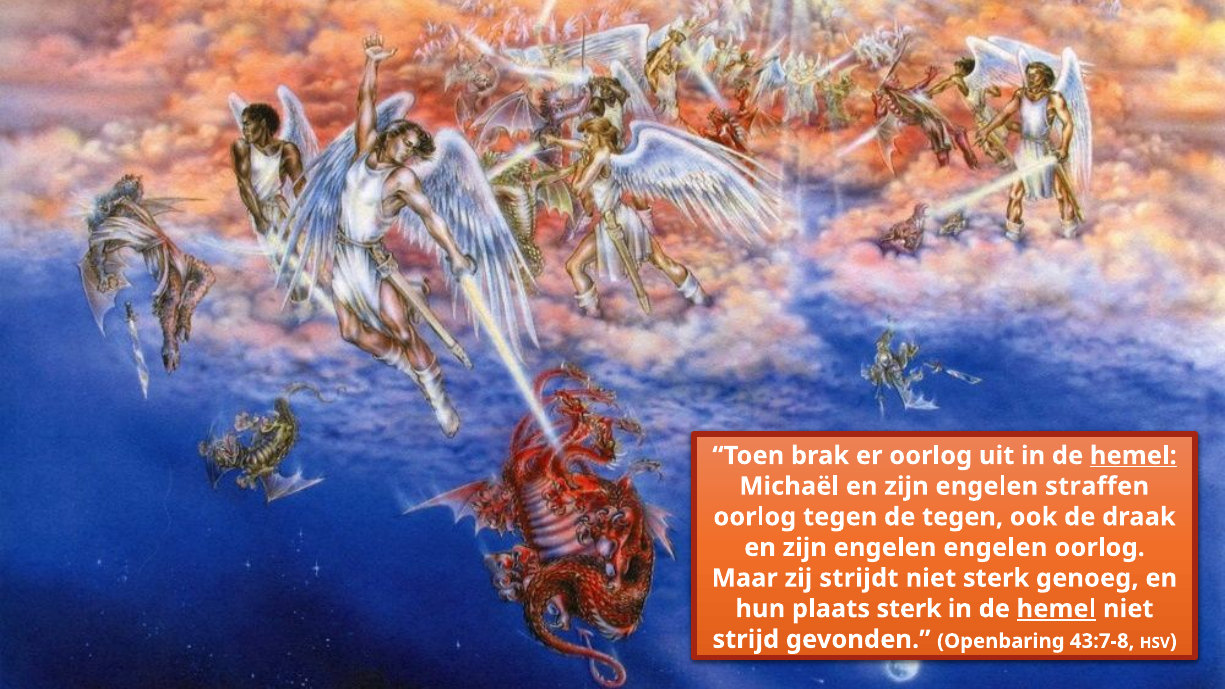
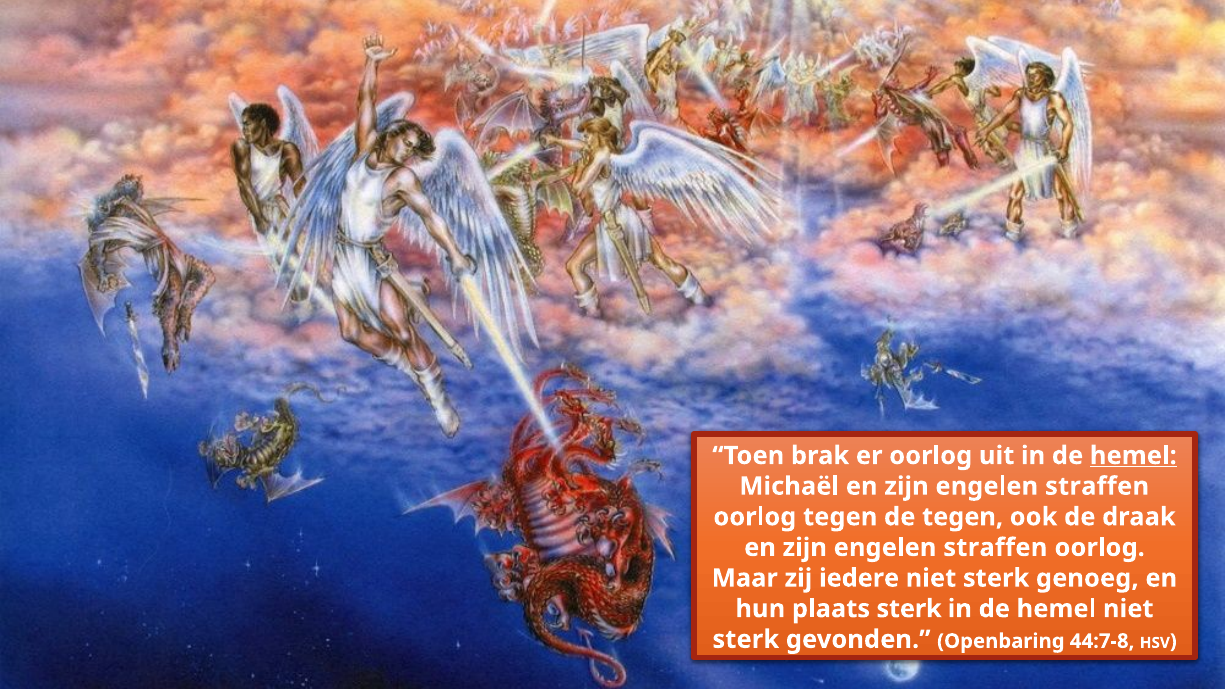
engelen at (995, 548): engelen -> straffen
strijdt: strijdt -> iedere
hemel at (1056, 609) underline: present -> none
strijd at (746, 640): strijd -> sterk
43:7-8: 43:7-8 -> 44:7-8
